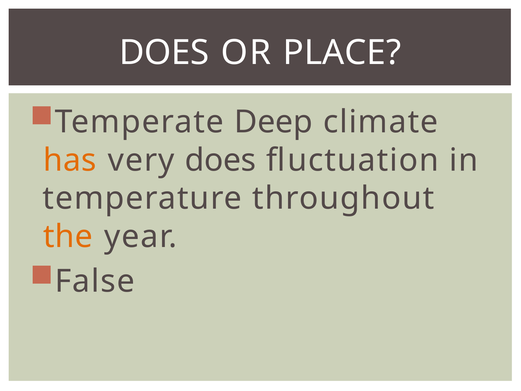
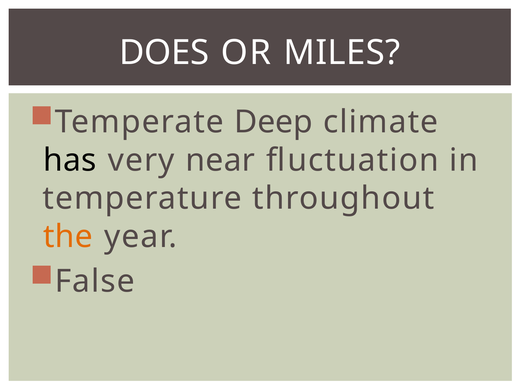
PLACE: PLACE -> MILES
has colour: orange -> black
very does: does -> near
